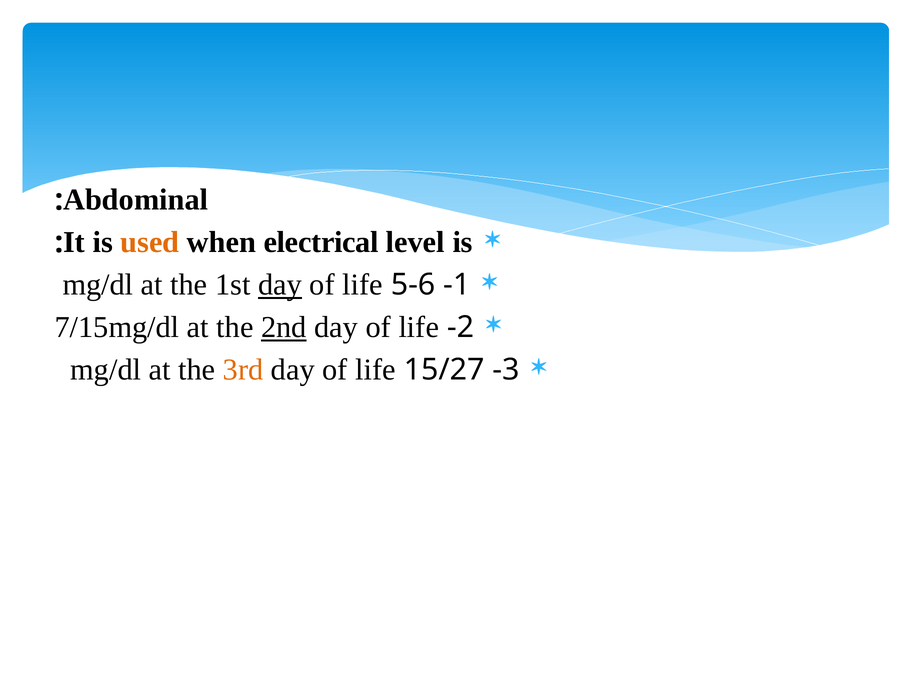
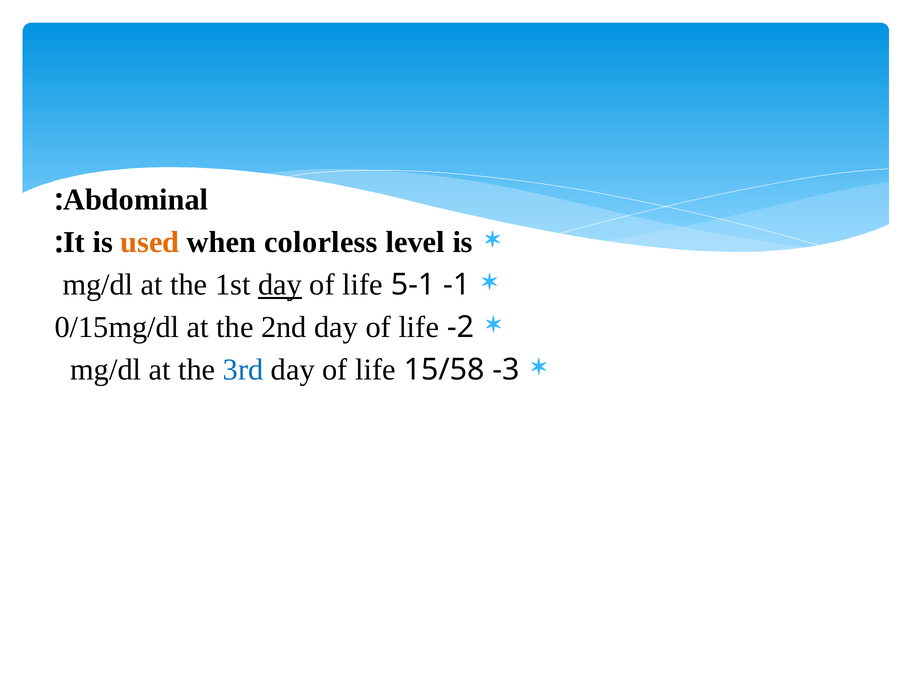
electrical: electrical -> colorless
5-6: 5-6 -> 5-1
7/15mg/dl: 7/15mg/dl -> 0/15mg/dl
2nd underline: present -> none
3rd colour: orange -> blue
15/27: 15/27 -> 15/58
